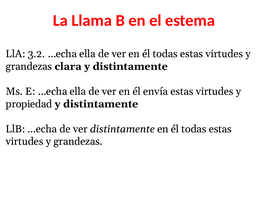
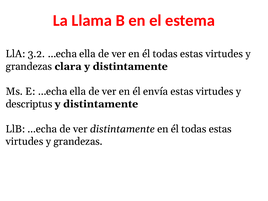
propiedad: propiedad -> descriptus
